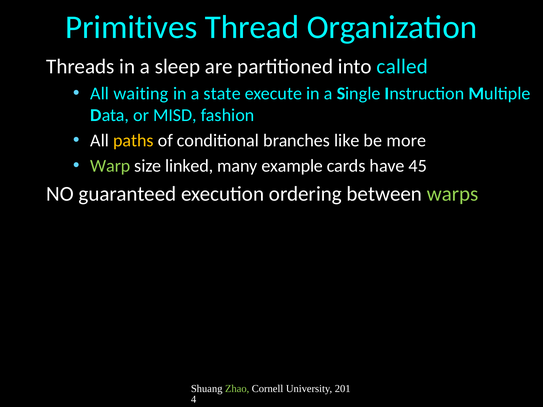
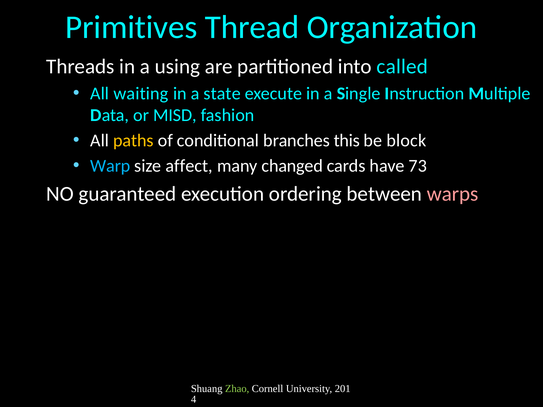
sleep: sleep -> using
like: like -> this
more: more -> block
Warp colour: light green -> light blue
linked: linked -> affect
example: example -> changed
45: 45 -> 73
warps colour: light green -> pink
